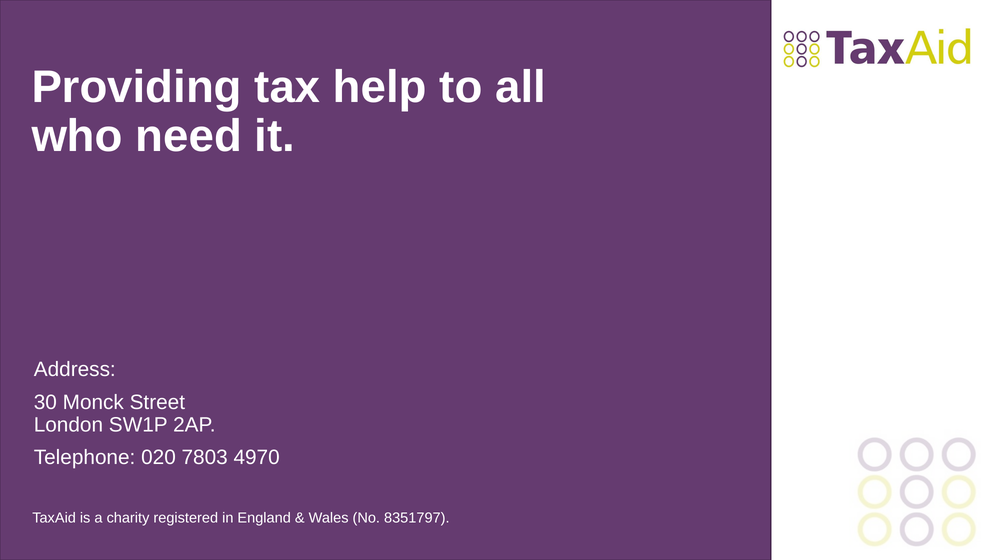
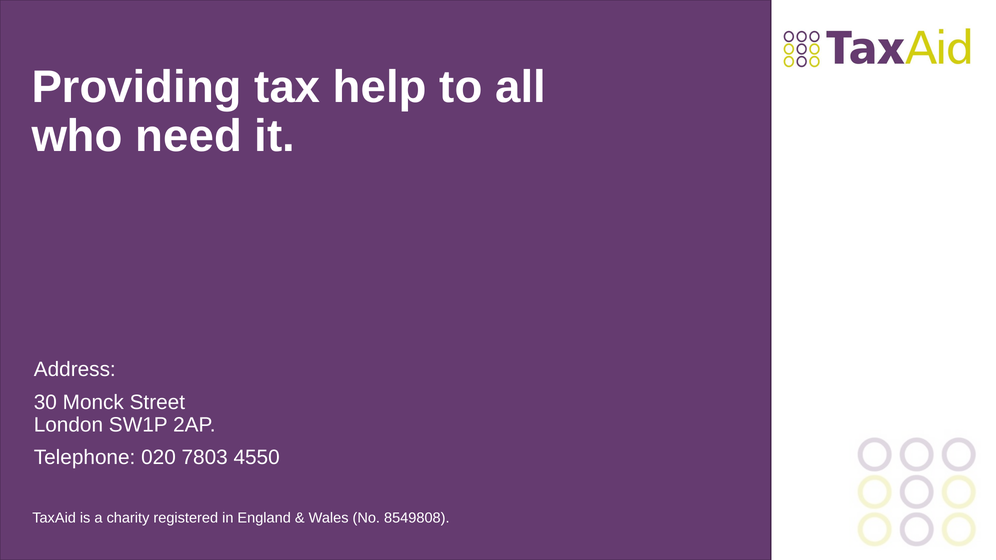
4970: 4970 -> 4550
8351797: 8351797 -> 8549808
